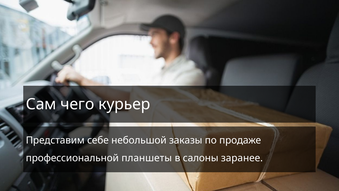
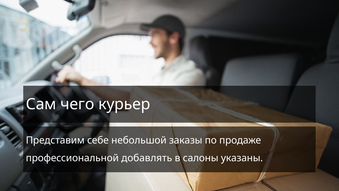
планшеты: планшеты -> добавлять
заранее: заранее -> указаны
